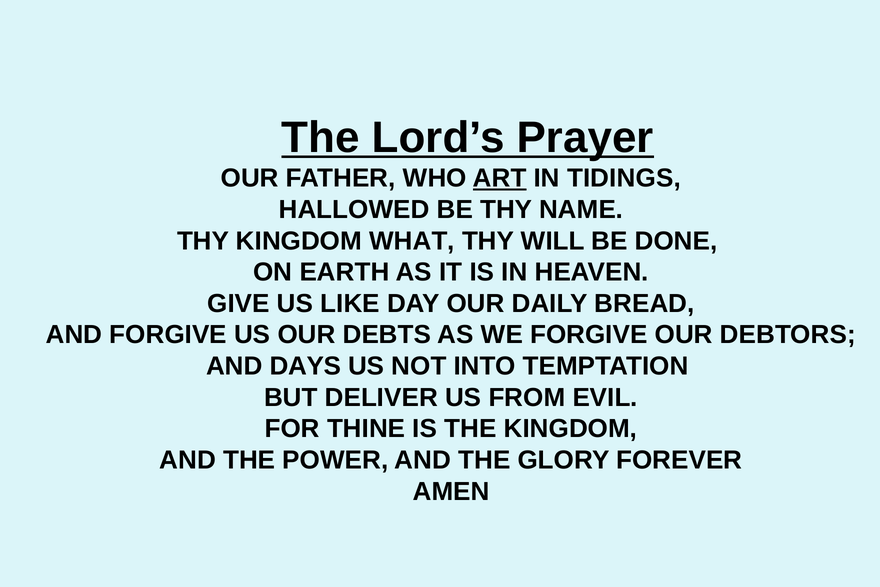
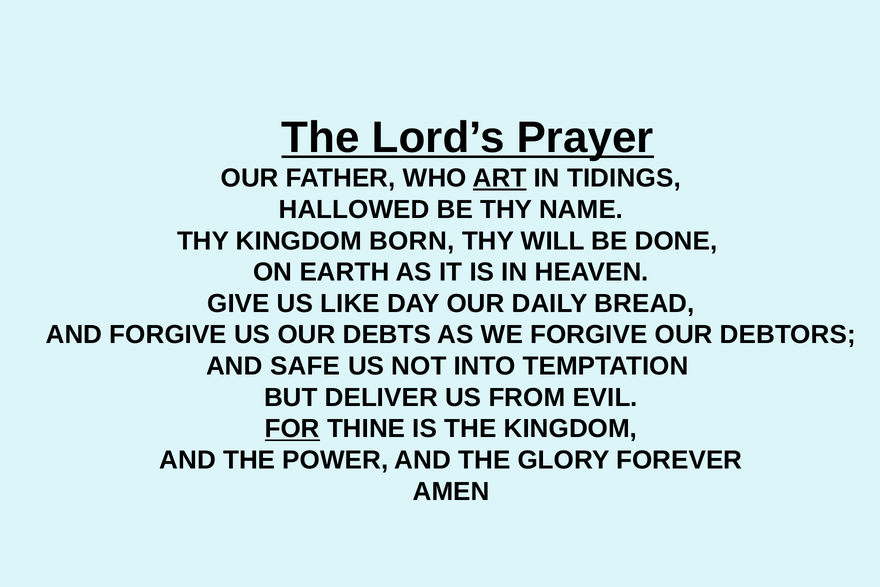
WHAT: WHAT -> BORN
DAYS: DAYS -> SAFE
FOR underline: none -> present
